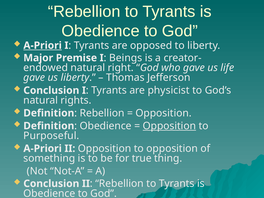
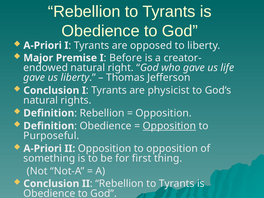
A-Priori at (43, 45) underline: present -> none
Beings: Beings -> Before
true: true -> first
